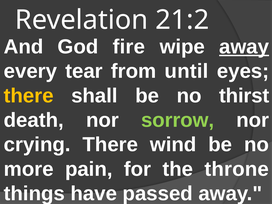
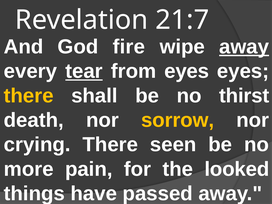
21:2: 21:2 -> 21:7
tear underline: none -> present
from until: until -> eyes
sorrow colour: light green -> yellow
wind: wind -> seen
throne: throne -> looked
